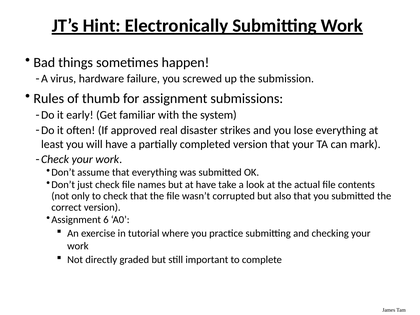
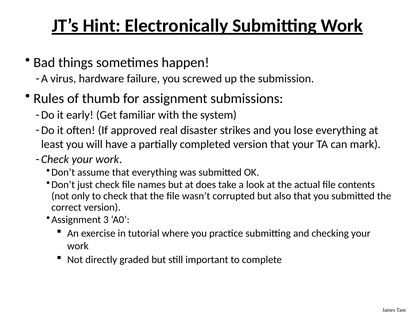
at have: have -> does
6: 6 -> 3
